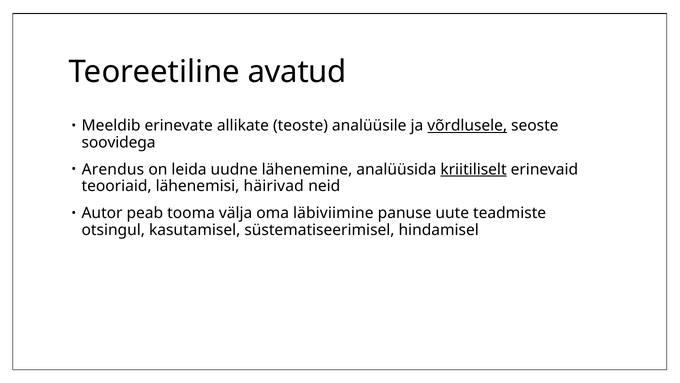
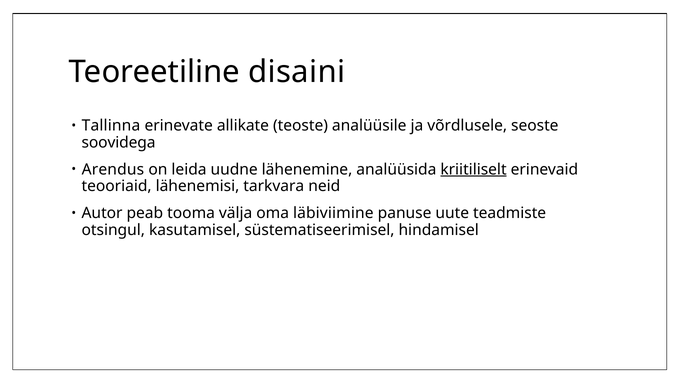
avatud: avatud -> disaini
Meeldib: Meeldib -> Tallinna
võrdlusele underline: present -> none
häirivad: häirivad -> tarkvara
